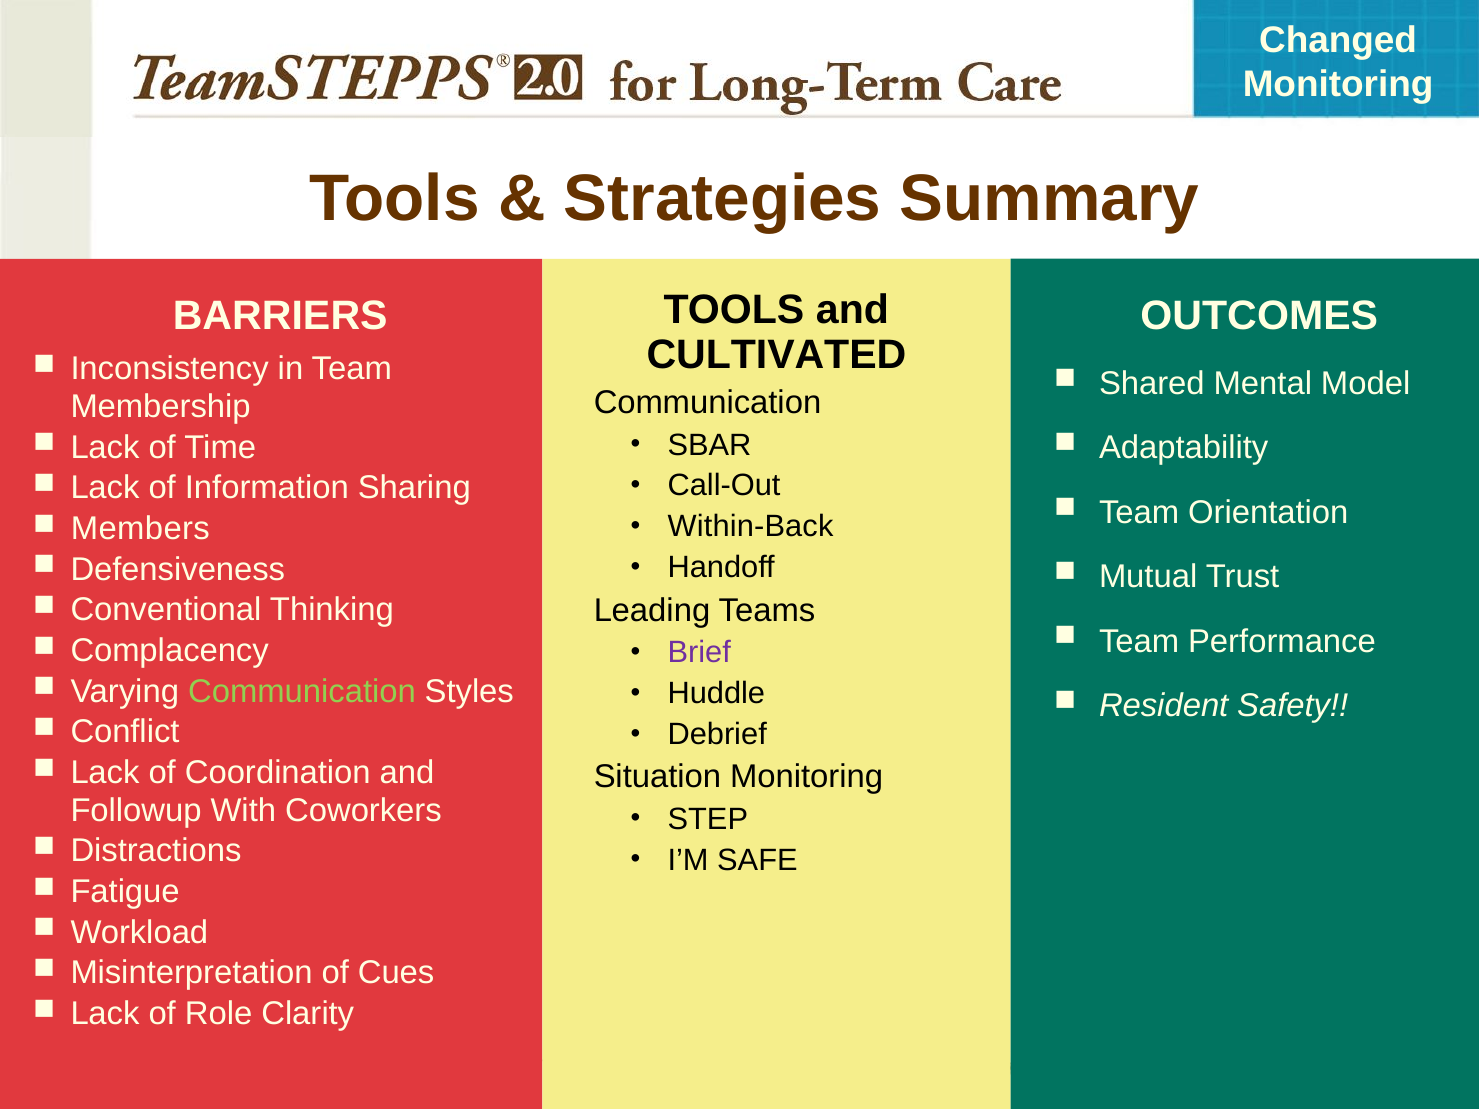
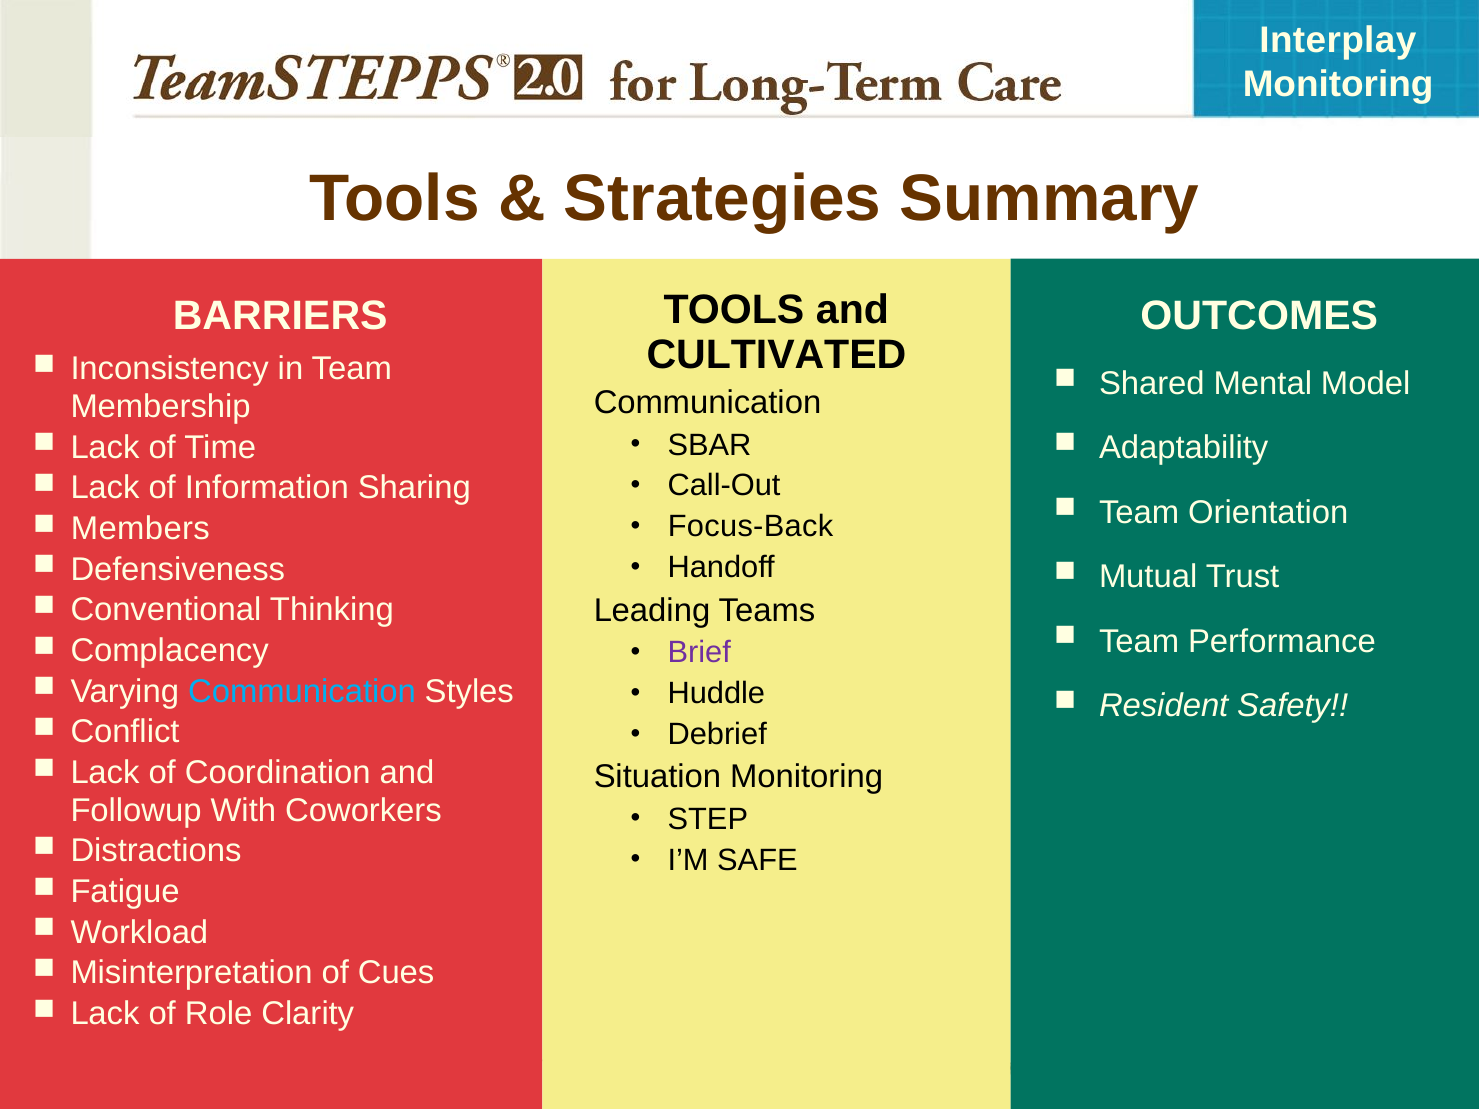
Changed: Changed -> Interplay
Within-Back: Within-Back -> Focus-Back
Communication at (302, 692) colour: light green -> light blue
